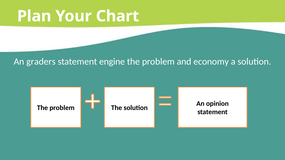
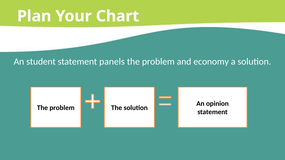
graders: graders -> student
engine: engine -> panels
